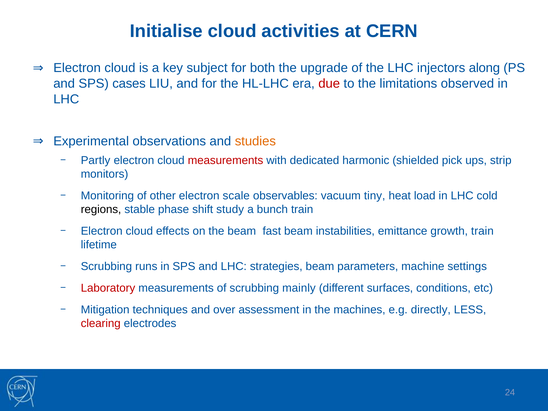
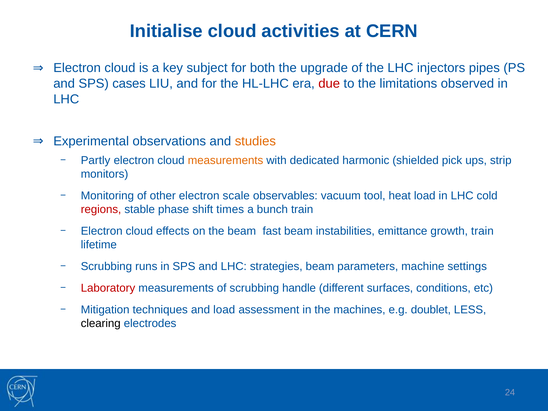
along: along -> pipes
measurements at (226, 161) colour: red -> orange
tiny: tiny -> tool
regions colour: black -> red
study: study -> times
mainly: mainly -> handle
and over: over -> load
directly: directly -> doublet
clearing colour: red -> black
